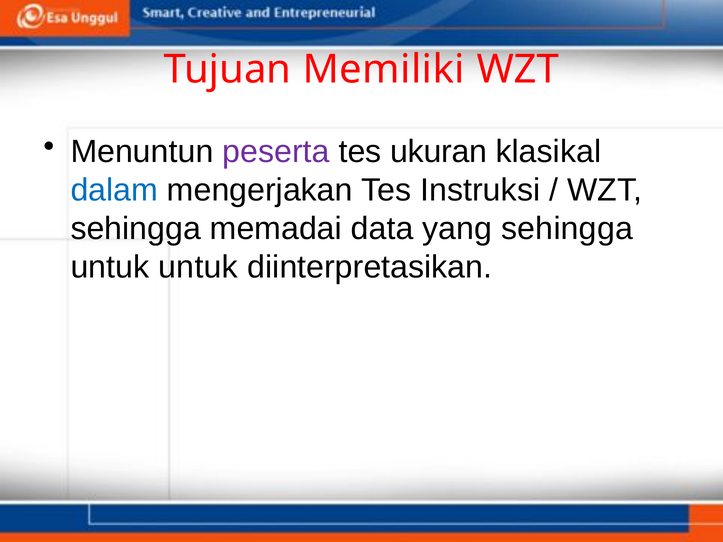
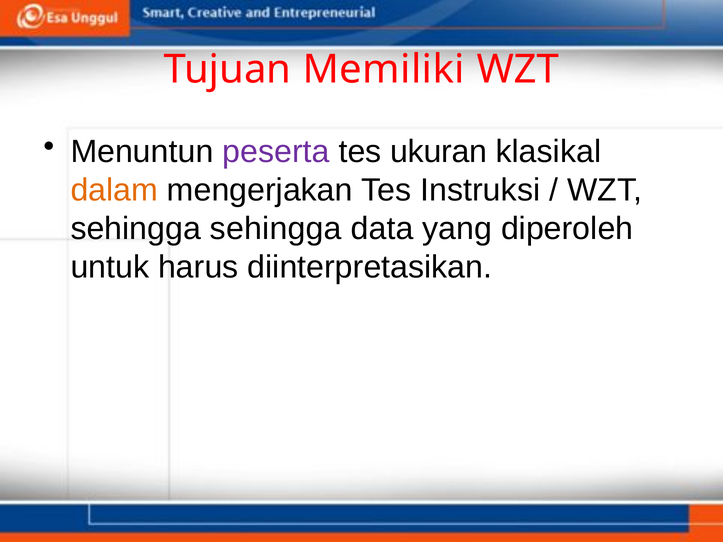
dalam colour: blue -> orange
sehingga memadai: memadai -> sehingga
yang sehingga: sehingga -> diperoleh
untuk untuk: untuk -> harus
